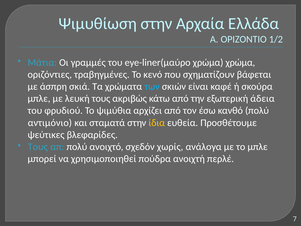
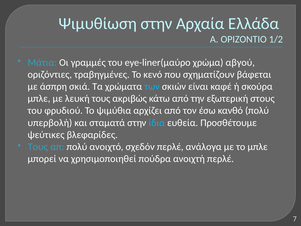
χρώμα χρώμα: χρώμα -> αβγού
άδεια: άδεια -> στους
αντιμόνιο: αντιμόνιο -> υπερβολή
ίδια colour: yellow -> light blue
σχεδόν χωρίς: χωρίς -> περλέ
